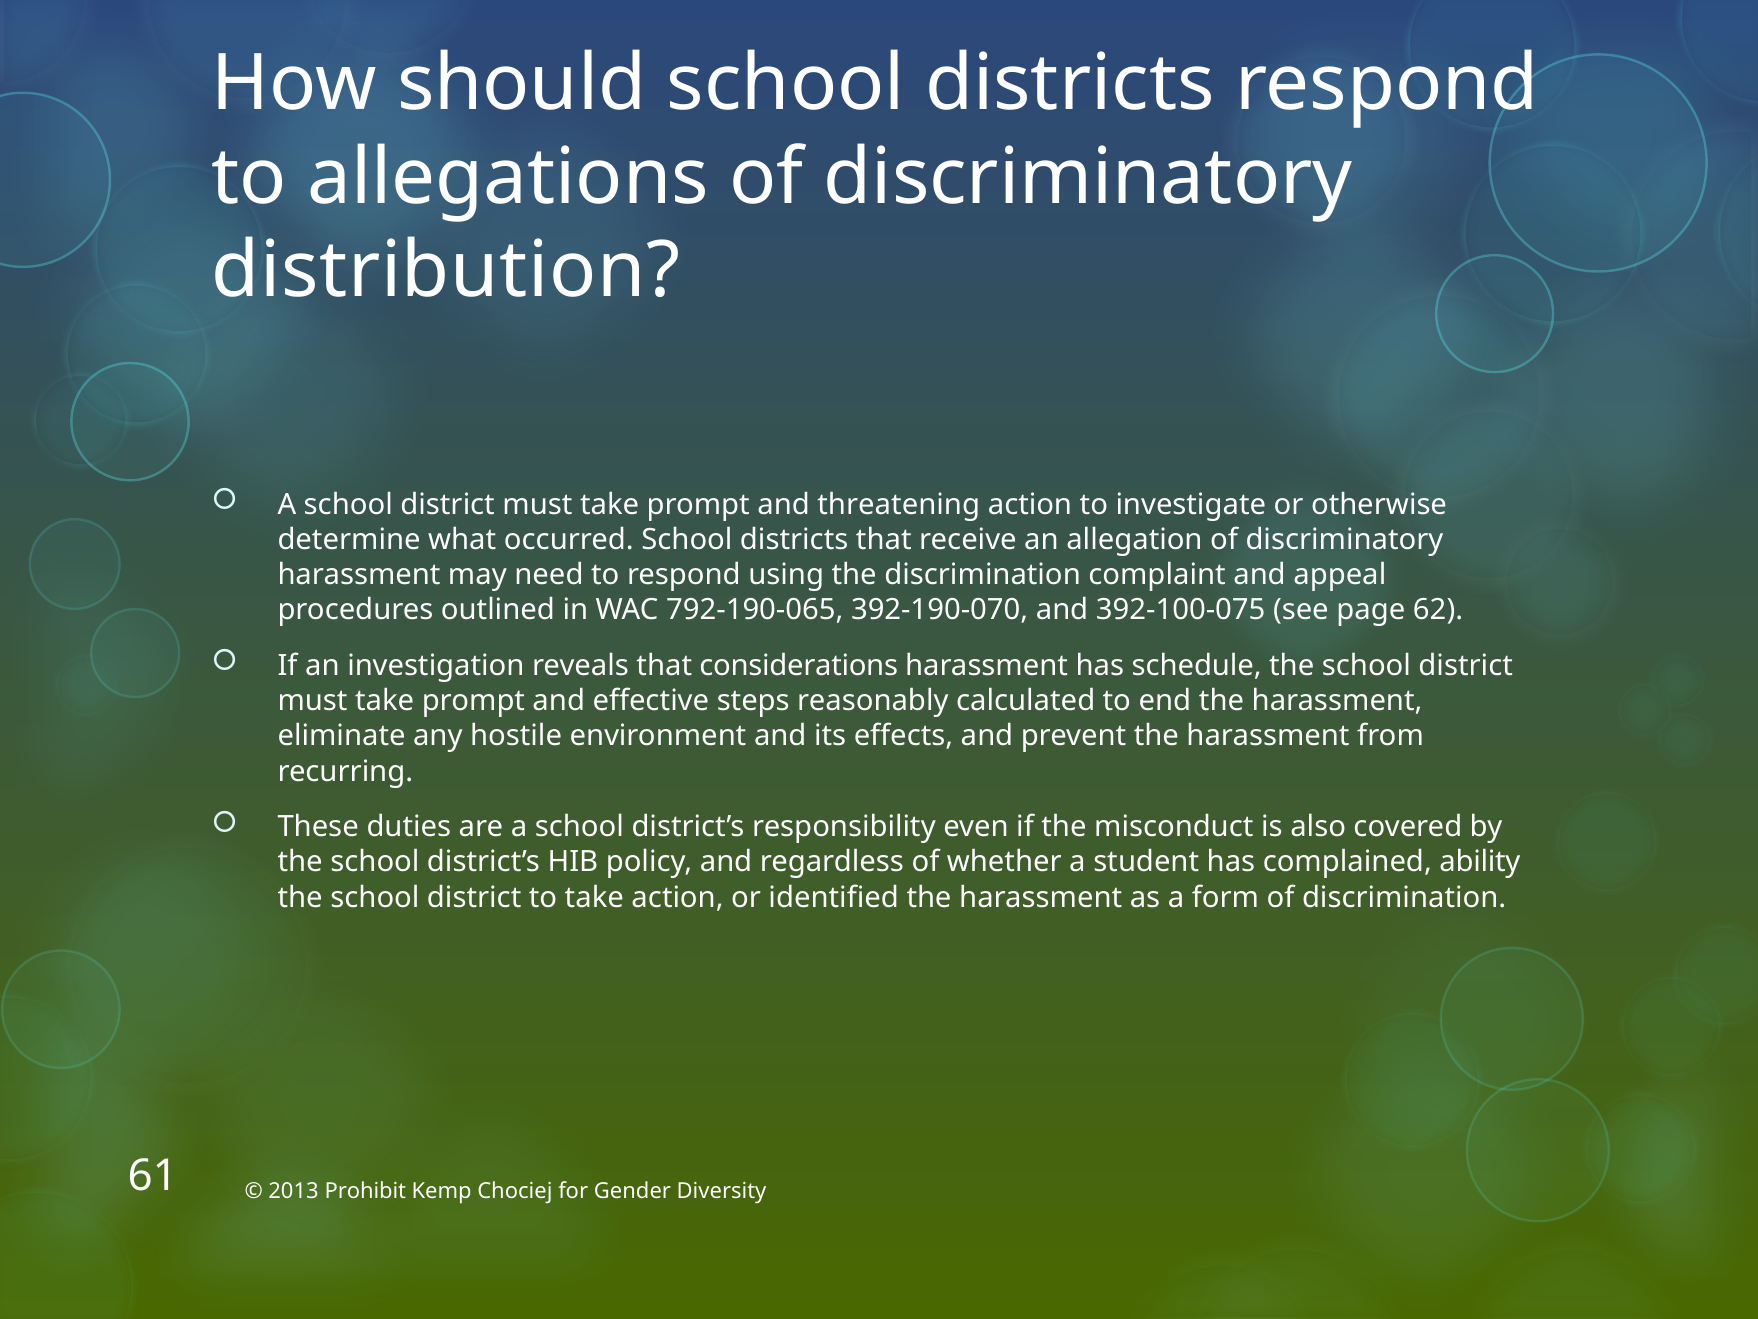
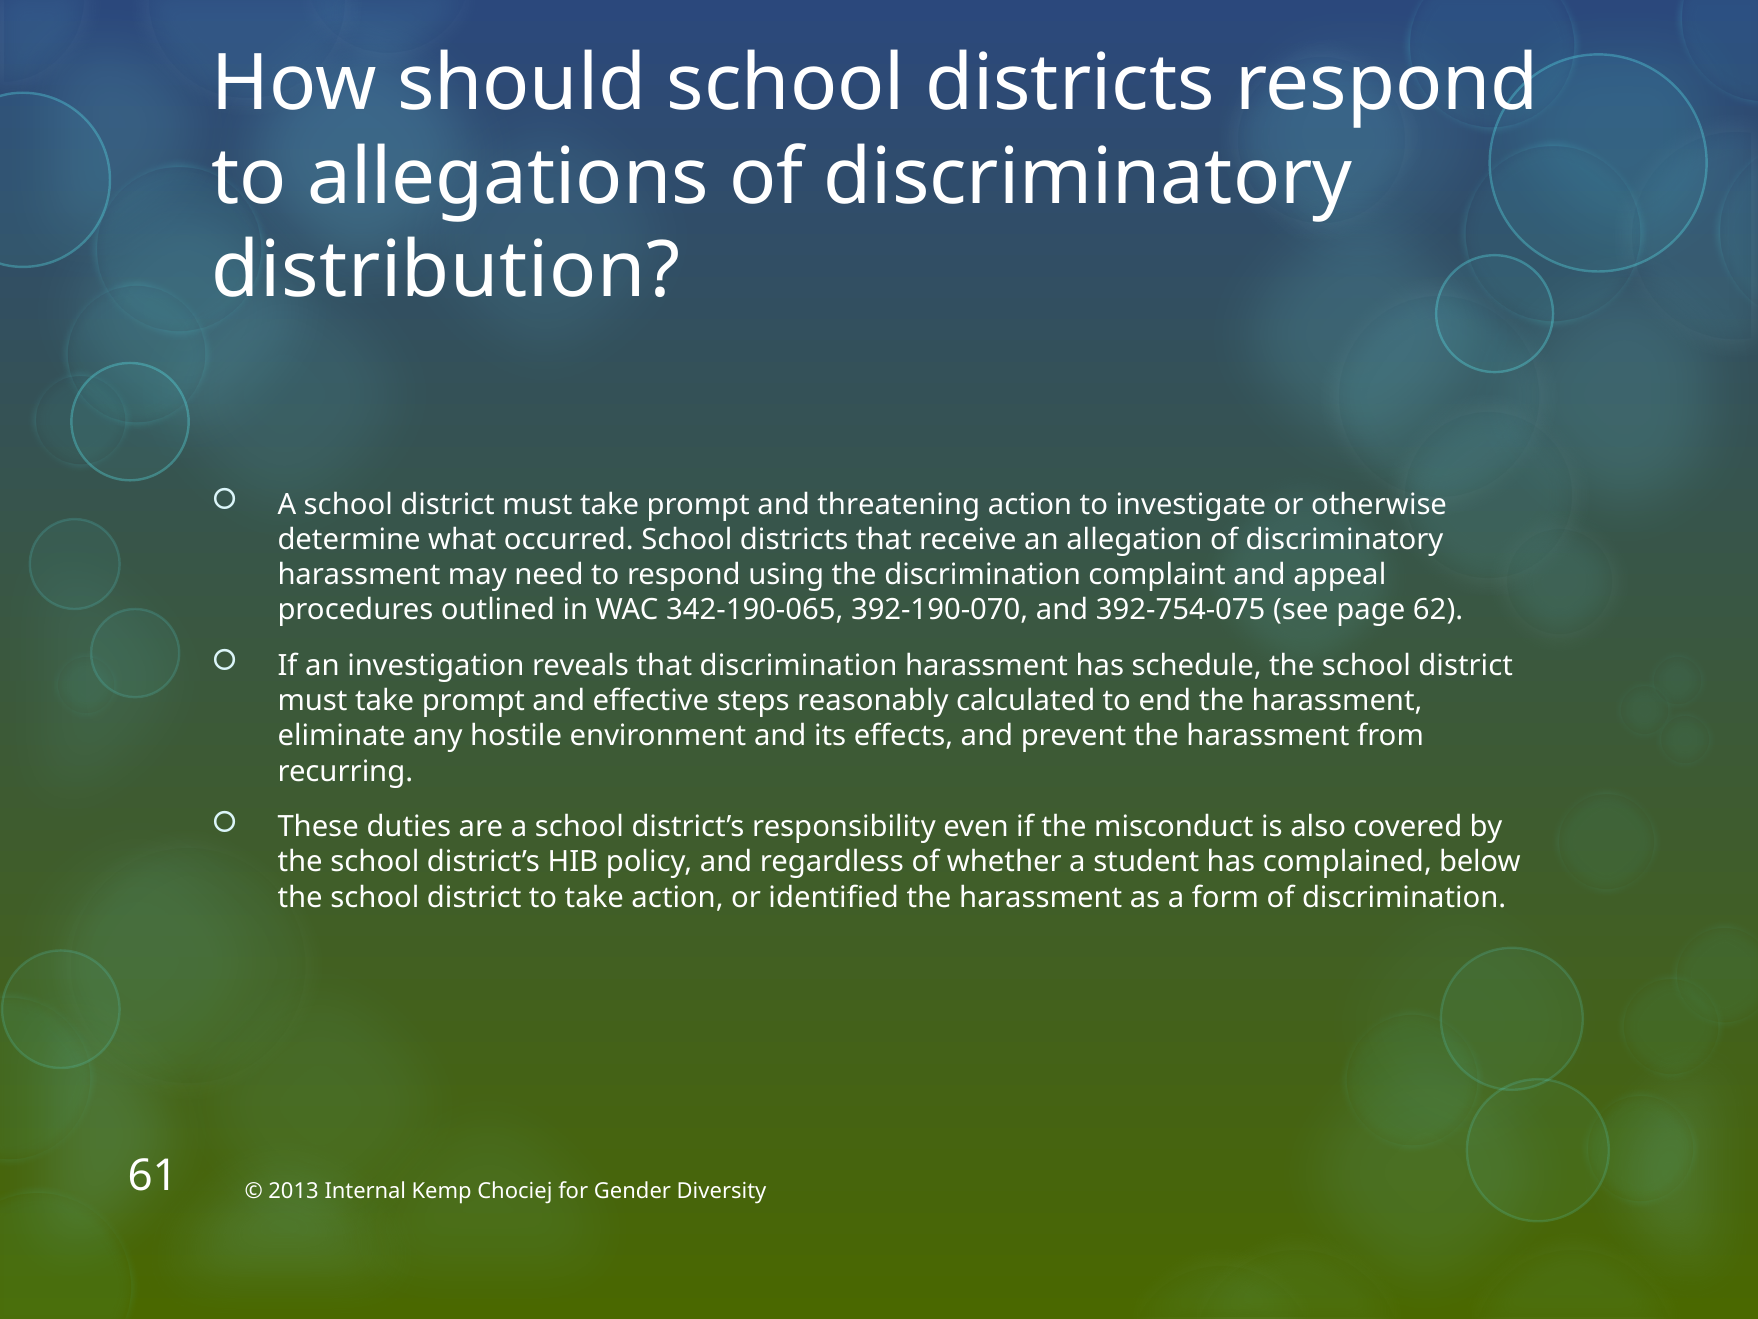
792-190-065: 792-190-065 -> 342-190-065
392-100-075: 392-100-075 -> 392-754-075
that considerations: considerations -> discrimination
ability: ability -> below
Prohibit: Prohibit -> Internal
